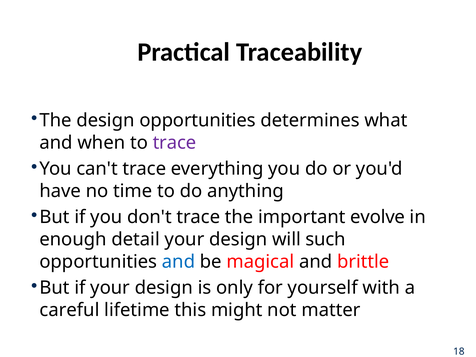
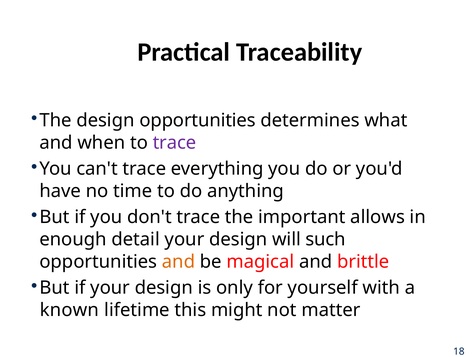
evolve: evolve -> allows
and at (179, 262) colour: blue -> orange
careful: careful -> known
